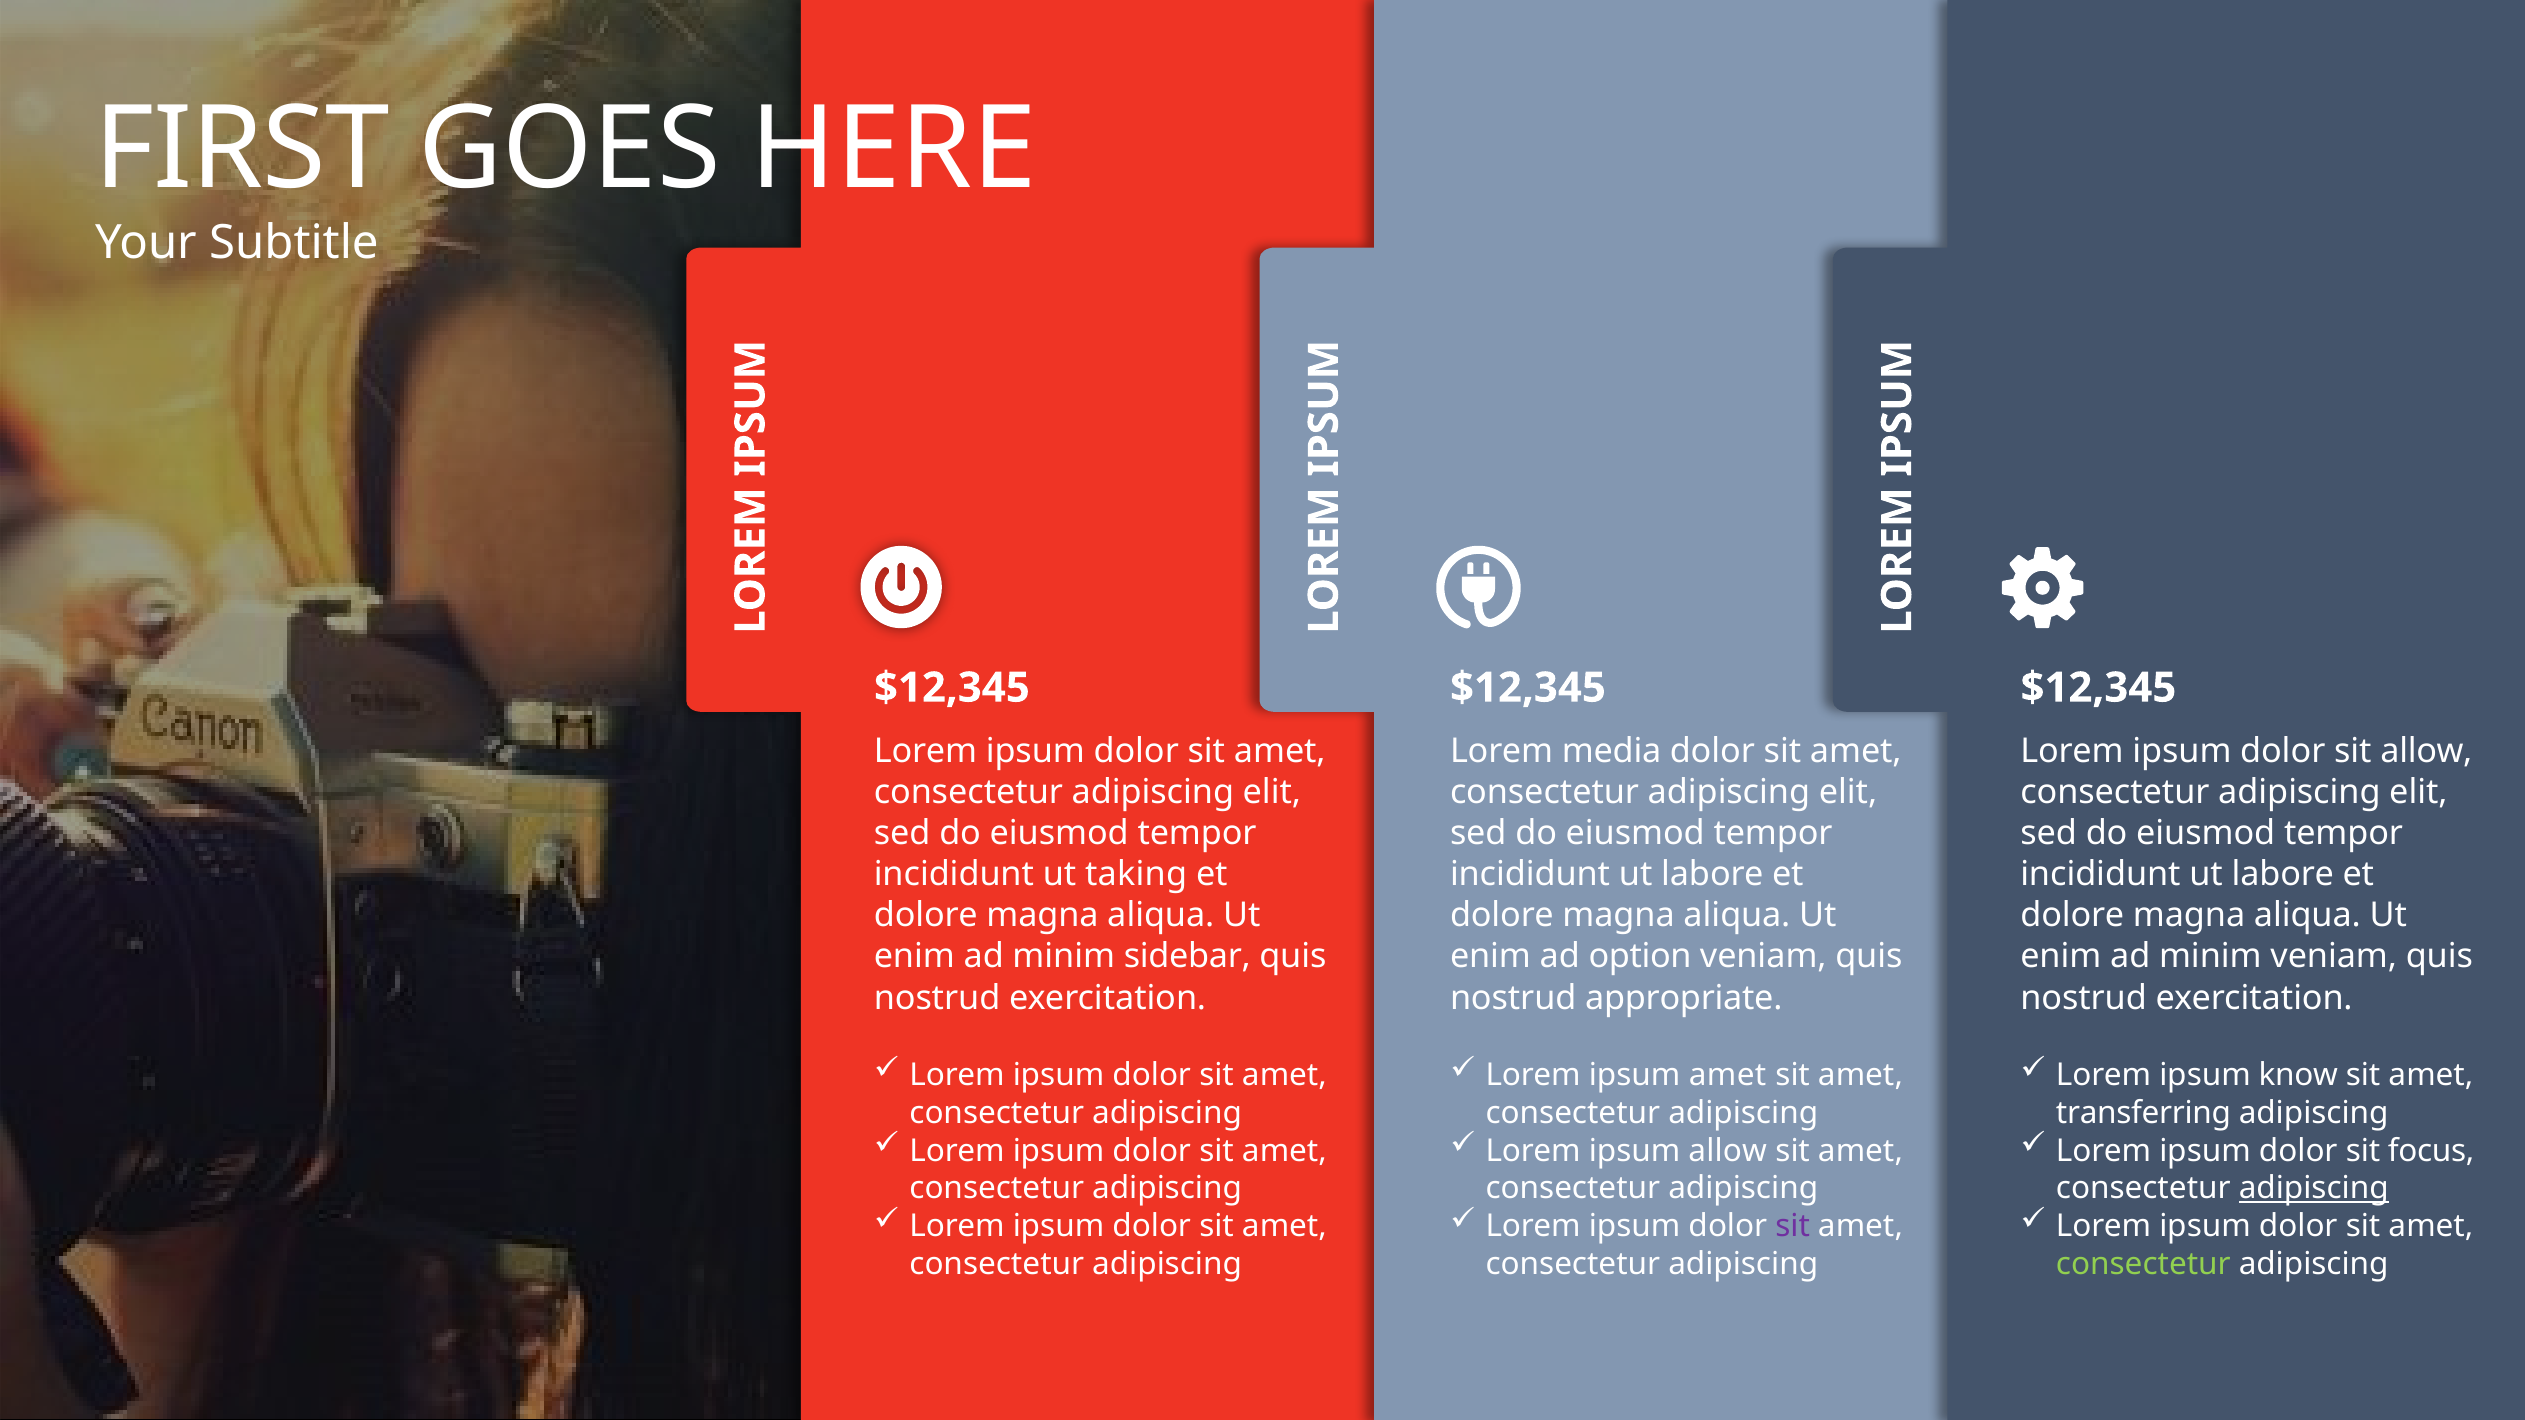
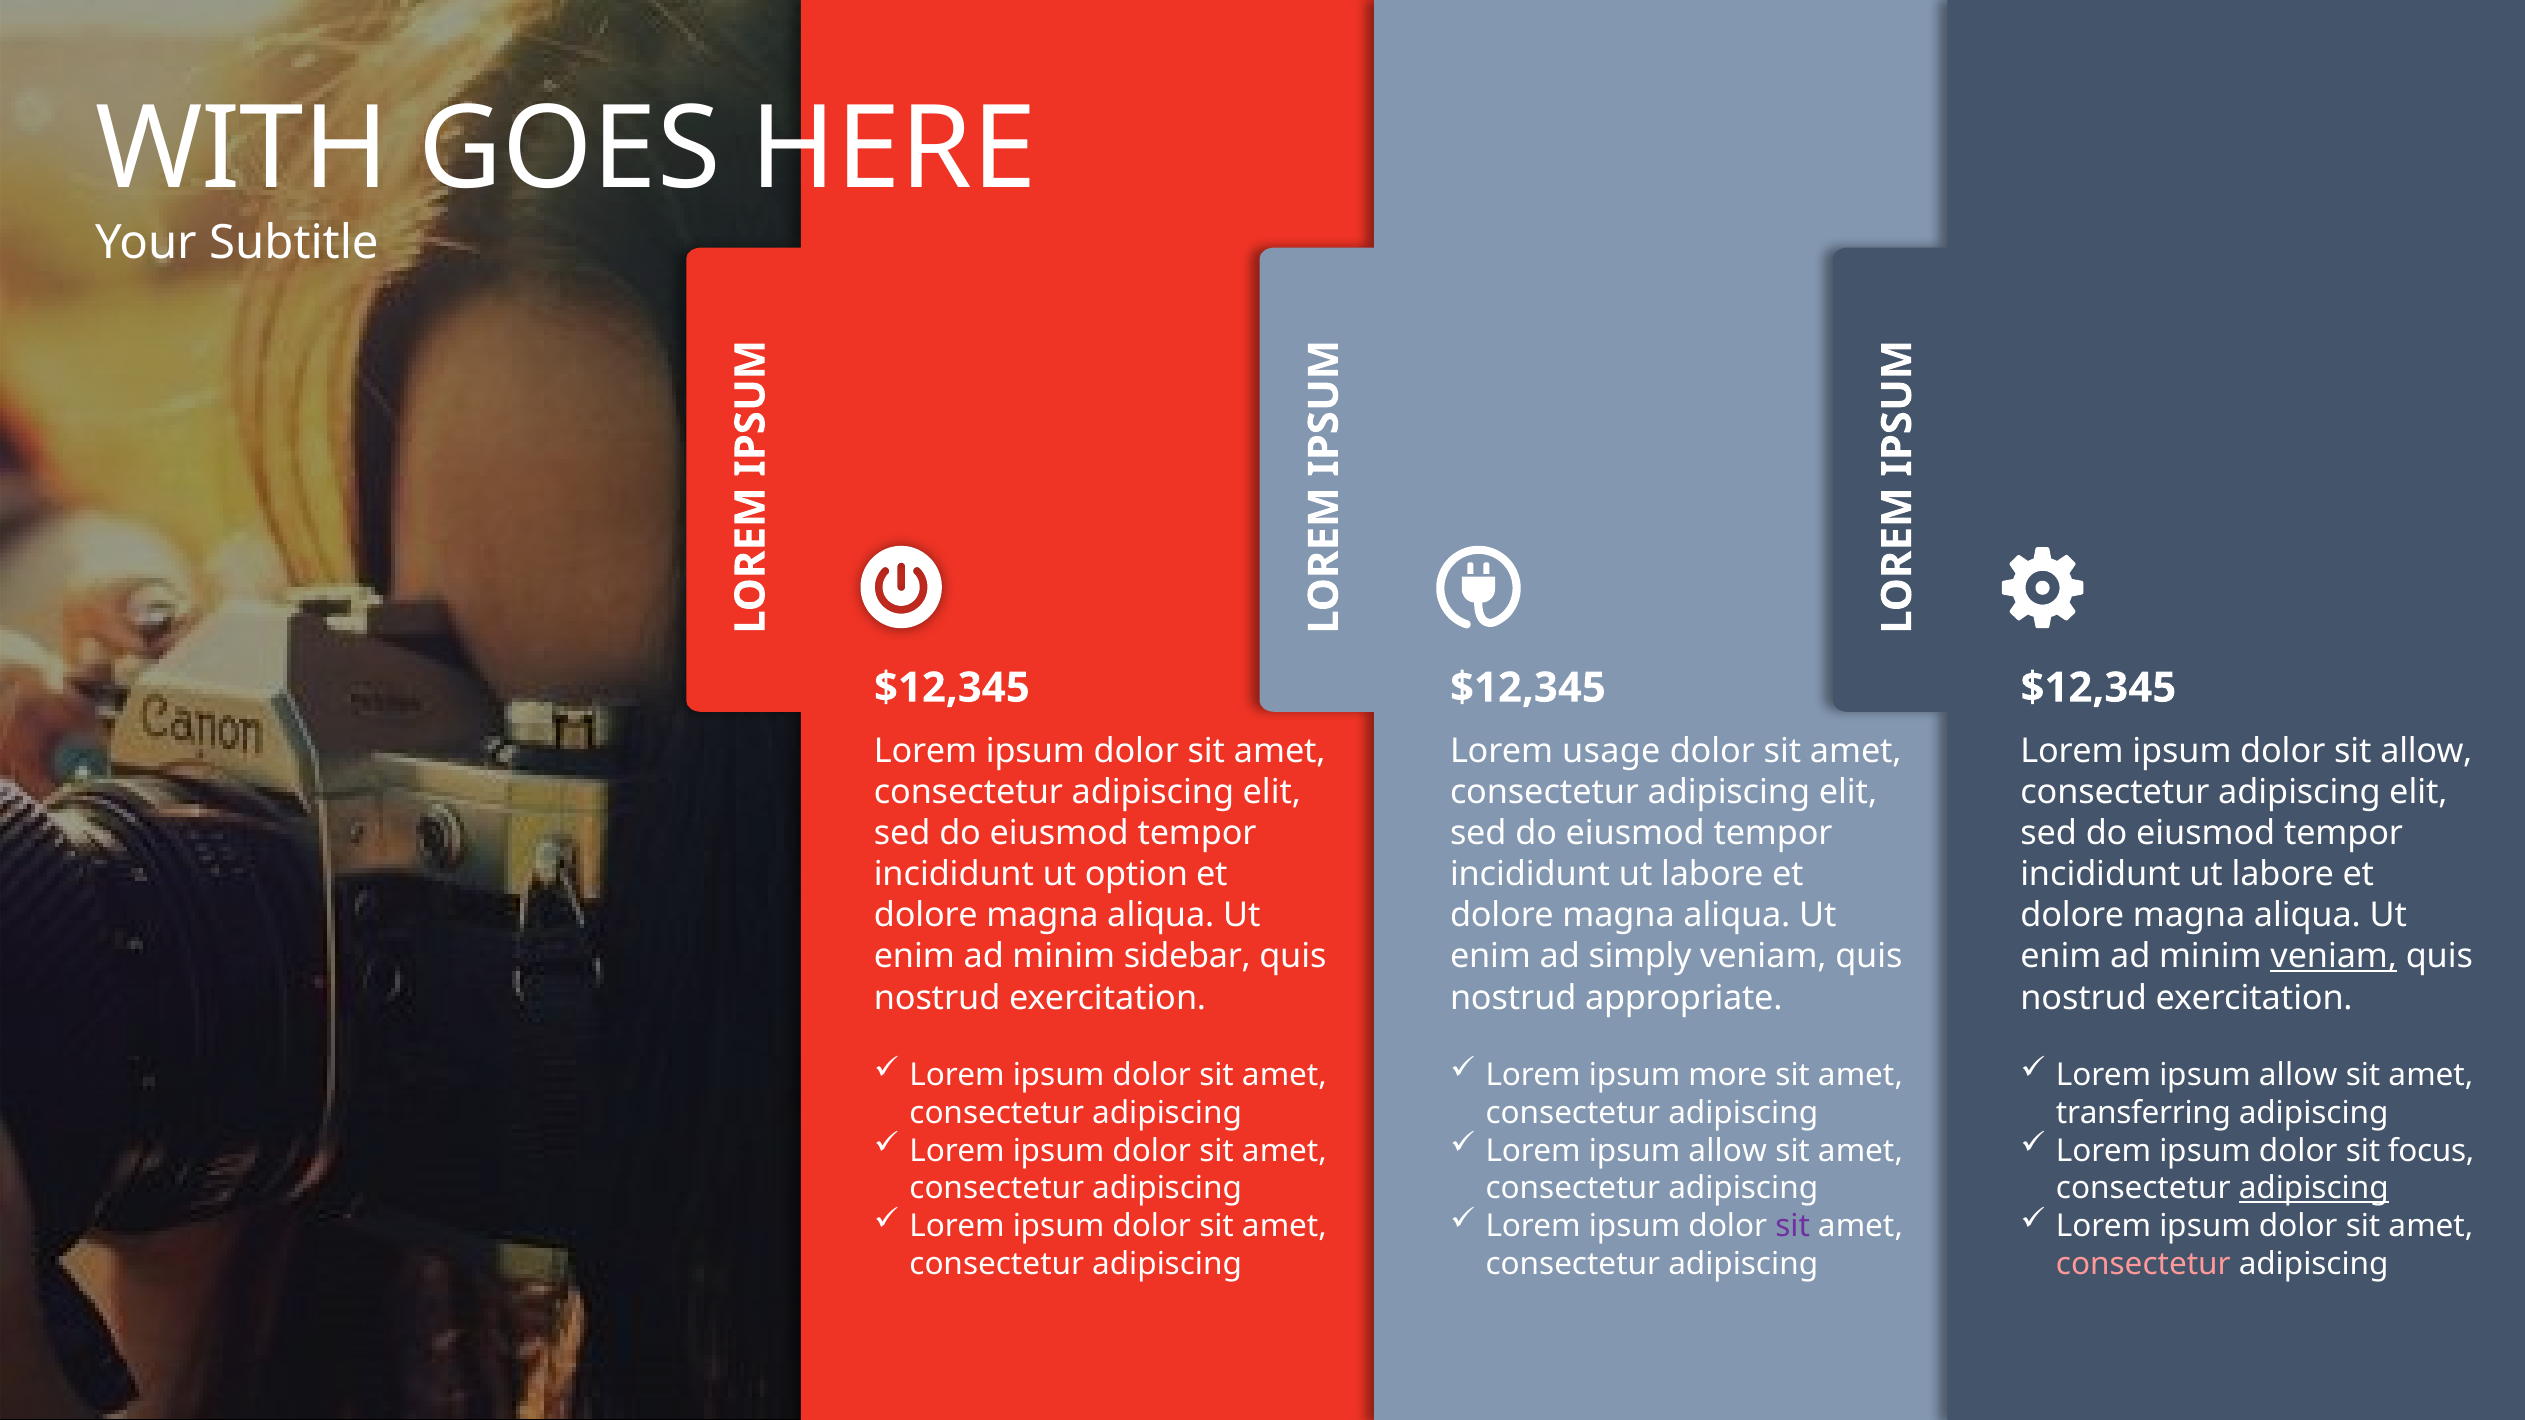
FIRST: FIRST -> WITH
media: media -> usage
taking: taking -> option
option: option -> simply
veniam at (2334, 957) underline: none -> present
ipsum amet: amet -> more
know at (2298, 1075): know -> allow
consectetur at (2143, 1265) colour: light green -> pink
